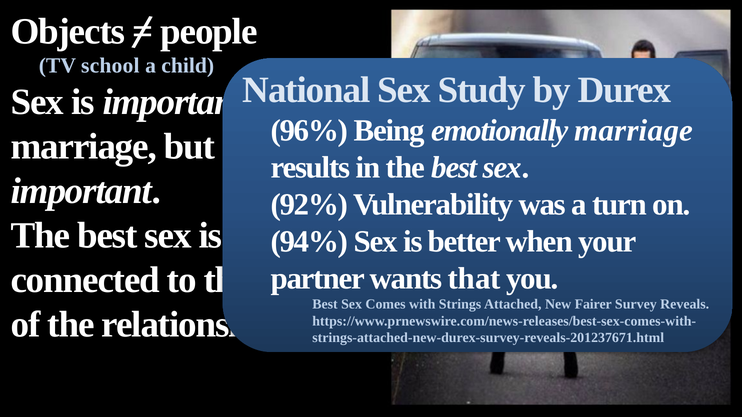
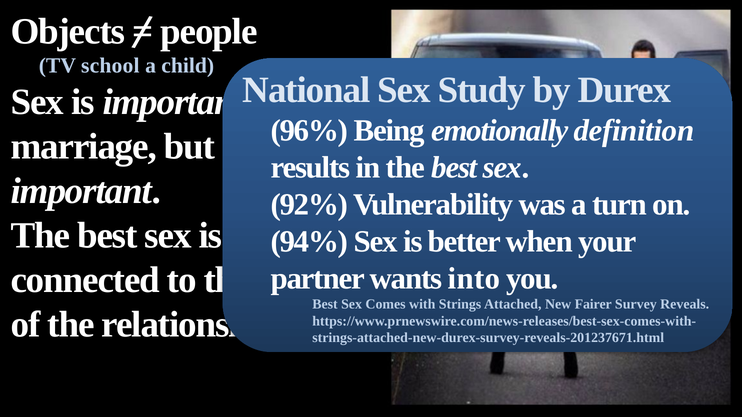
emotionally marriage: marriage -> definition
that: that -> into
